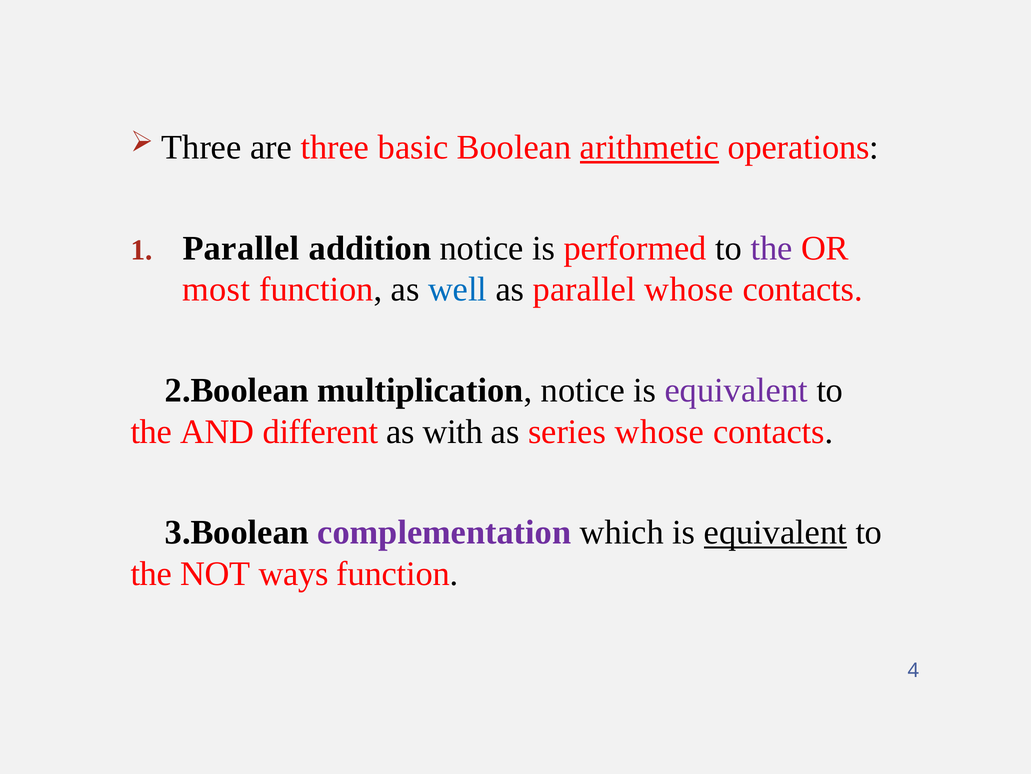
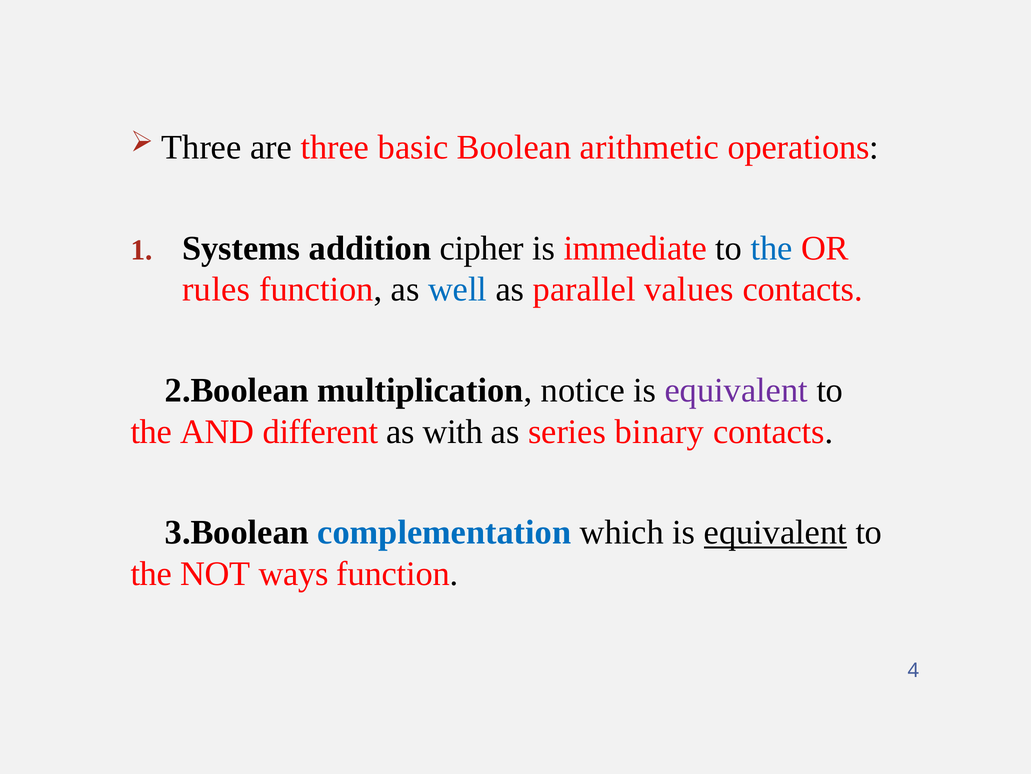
arithmetic underline: present -> none
Parallel at (241, 248): Parallel -> Systems
addition notice: notice -> cipher
performed: performed -> immediate
the at (772, 248) colour: purple -> blue
most: most -> rules
parallel whose: whose -> values
series whose: whose -> binary
complementation colour: purple -> blue
